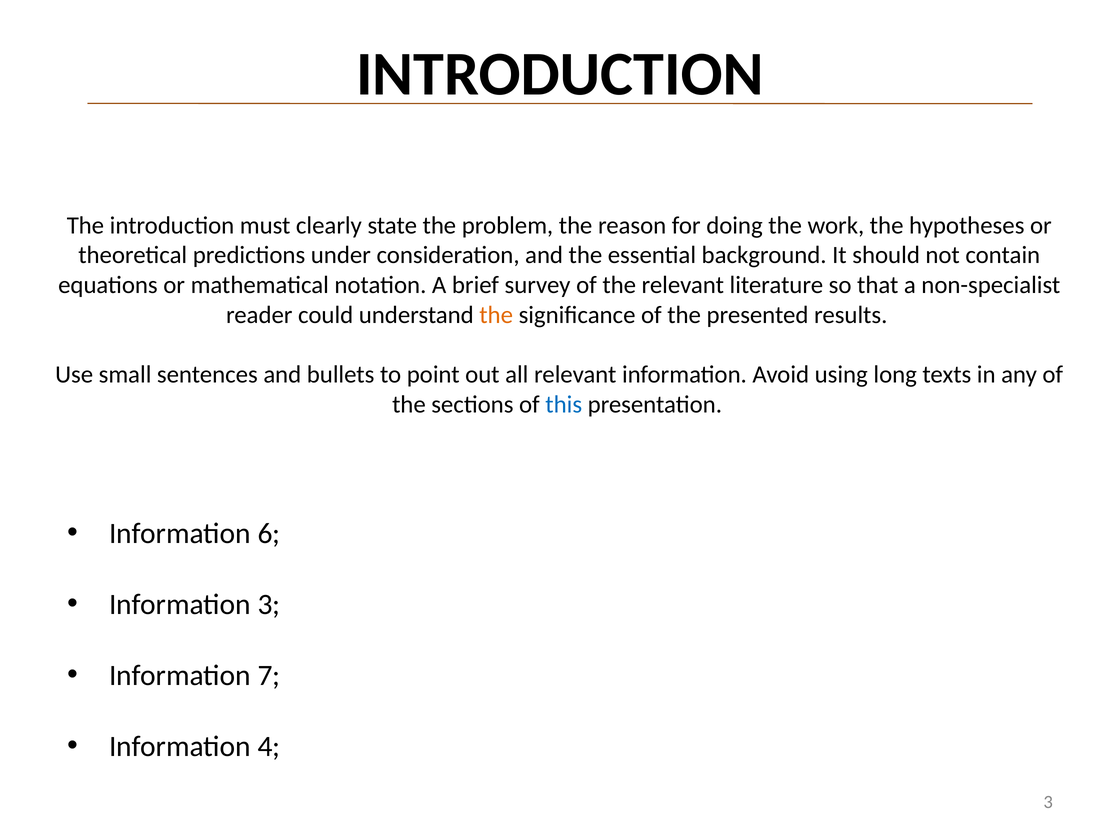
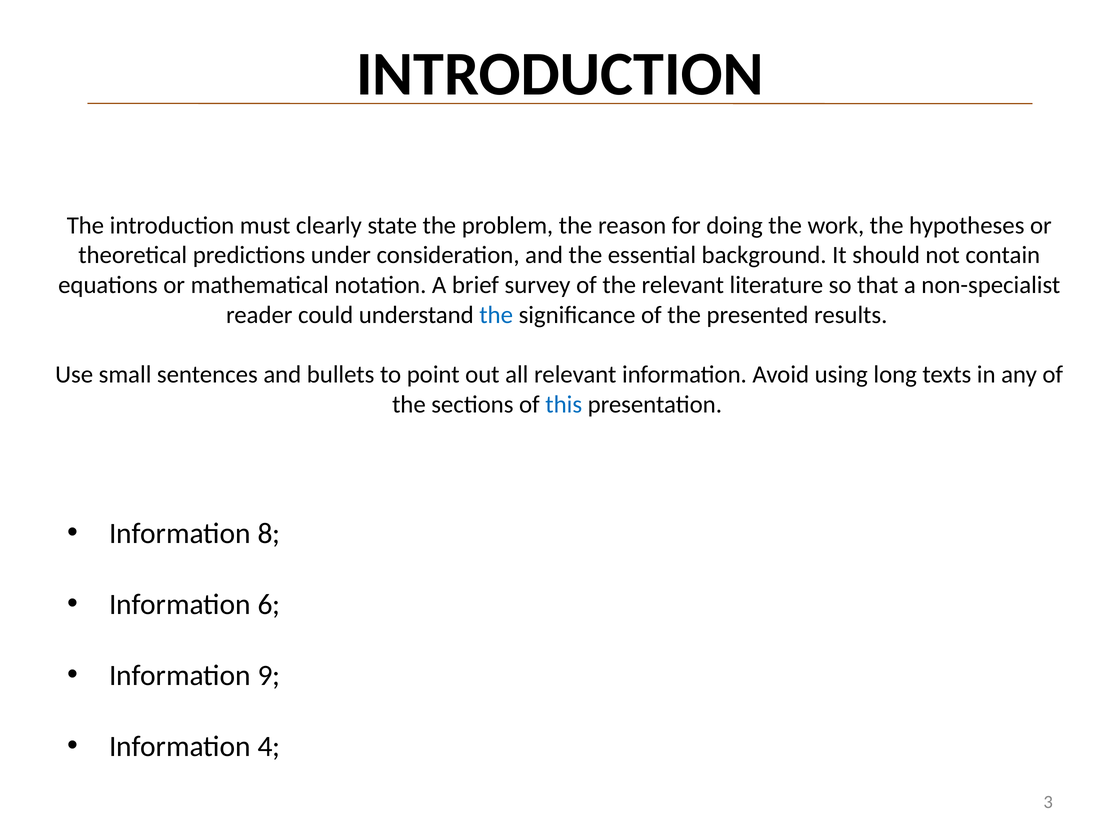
the at (496, 315) colour: orange -> blue
6: 6 -> 8
Information 3: 3 -> 6
7: 7 -> 9
